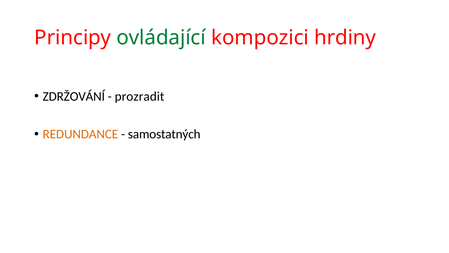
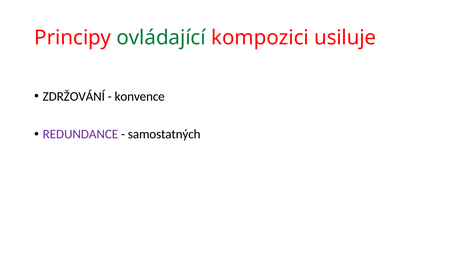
hrdiny: hrdiny -> usiluje
prozradit: prozradit -> konvence
REDUNDANCE colour: orange -> purple
